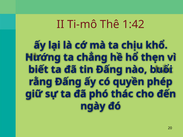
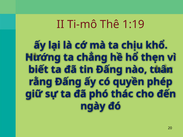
1:42: 1:42 -> 1:19
buổi: buổi -> tuân
